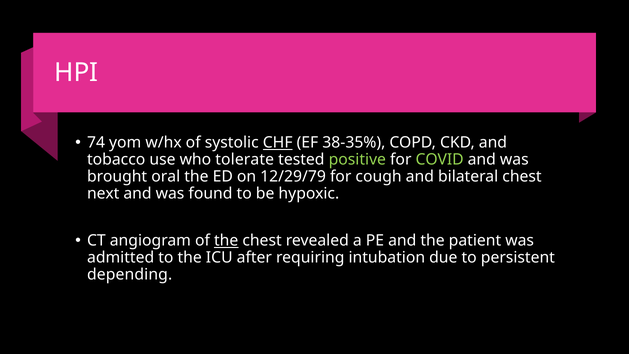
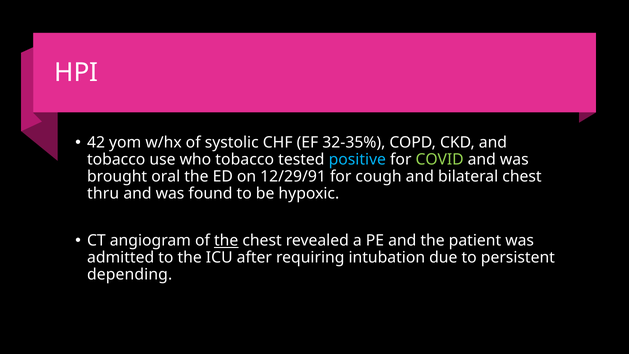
74: 74 -> 42
CHF underline: present -> none
38-35%: 38-35% -> 32-35%
who tolerate: tolerate -> tobacco
positive colour: light green -> light blue
12/29/79: 12/29/79 -> 12/29/91
next: next -> thru
